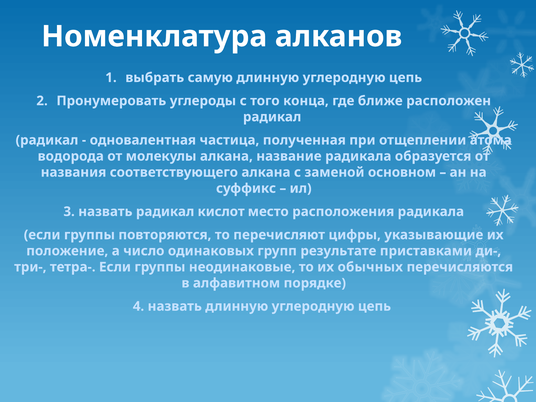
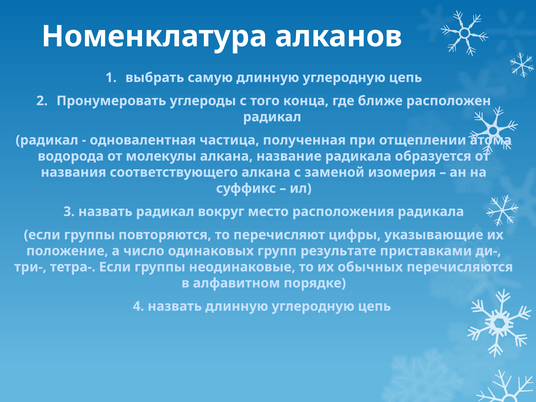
основном: основном -> изомерия
кислот: кислот -> вокруг
